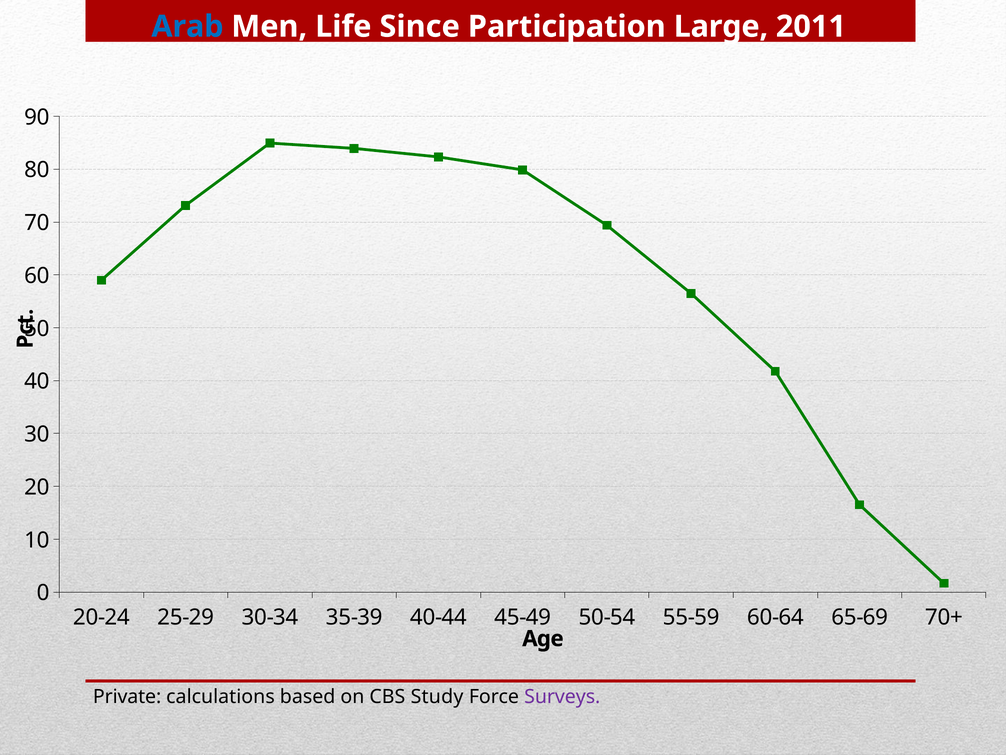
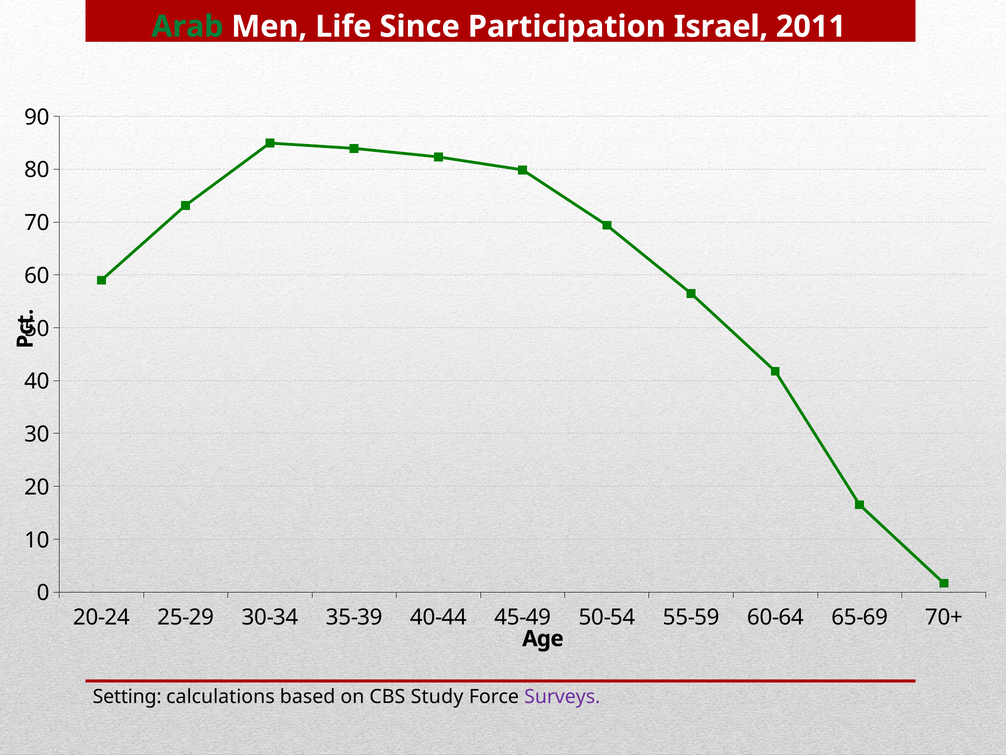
Arab colour: blue -> green
Large: Large -> Israel
Private: Private -> Setting
